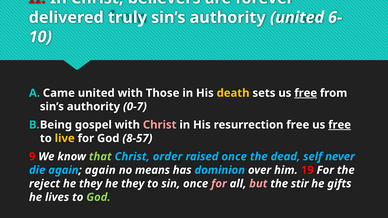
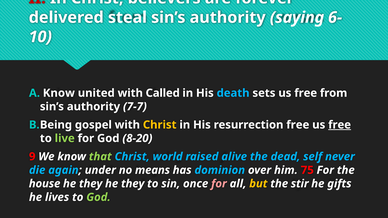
truly: truly -> steal
authority united: united -> saying
Came at (59, 93): Came -> Know
Those: Those -> Called
death colour: yellow -> light blue
free at (306, 93) underline: present -> none
0-7: 0-7 -> 7-7
Christ at (160, 125) colour: pink -> yellow
live colour: yellow -> light green
8-57: 8-57 -> 8-20
order: order -> world
raised once: once -> alive
again again: again -> under
19: 19 -> 75
reject: reject -> house
but colour: pink -> yellow
